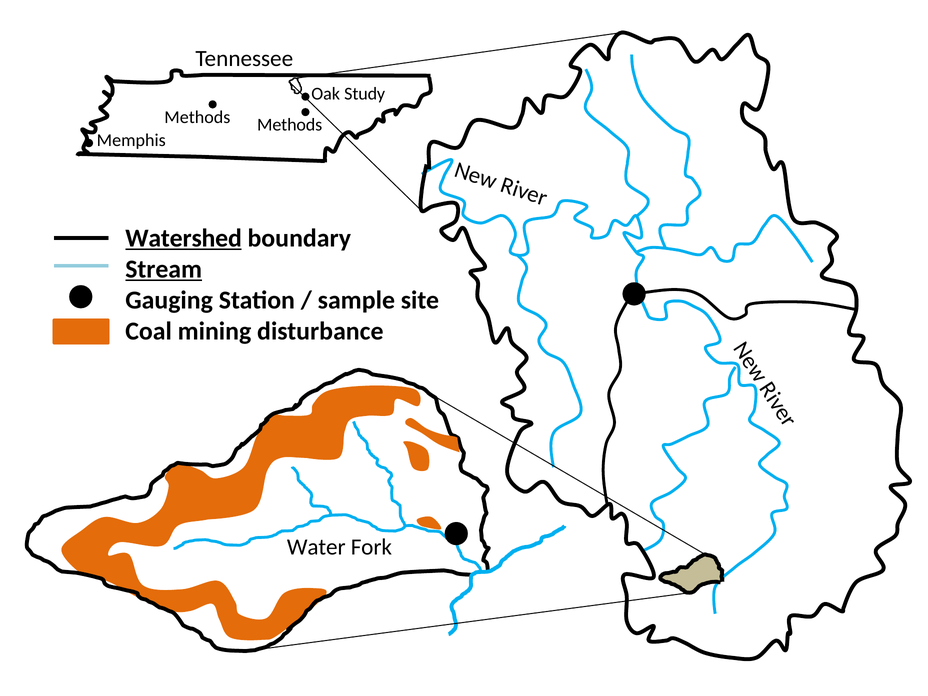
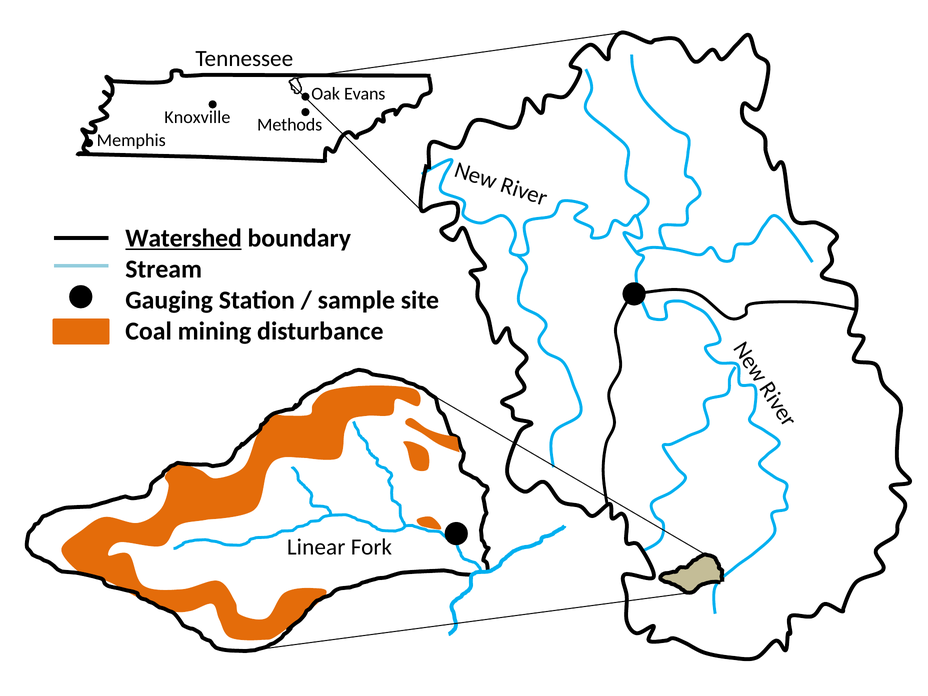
Study: Study -> Evans
Methods at (197, 117): Methods -> Knoxville
Stream underline: present -> none
Water: Water -> Linear
